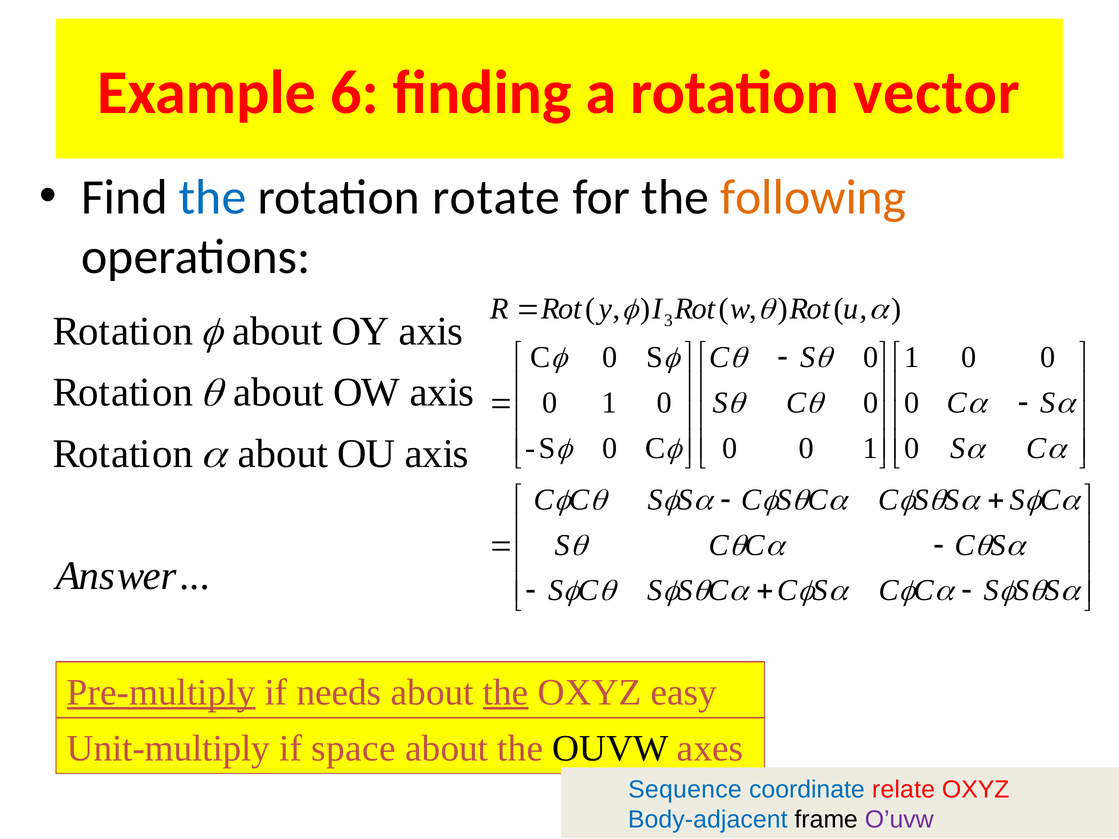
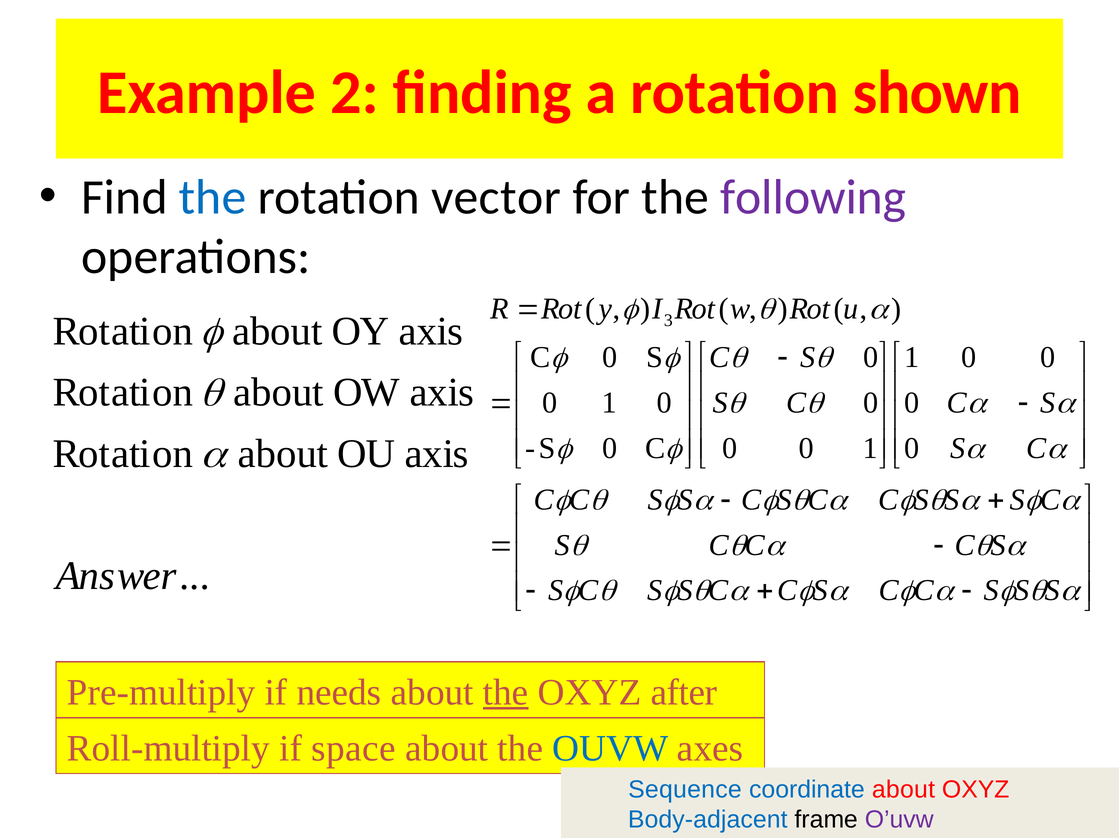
6: 6 -> 2
vector: vector -> shown
rotate: rotate -> vector
following colour: orange -> purple
Pre-multiply underline: present -> none
easy: easy -> after
Unit-multiply: Unit-multiply -> Roll-multiply
OUVW colour: black -> blue
coordinate relate: relate -> about
